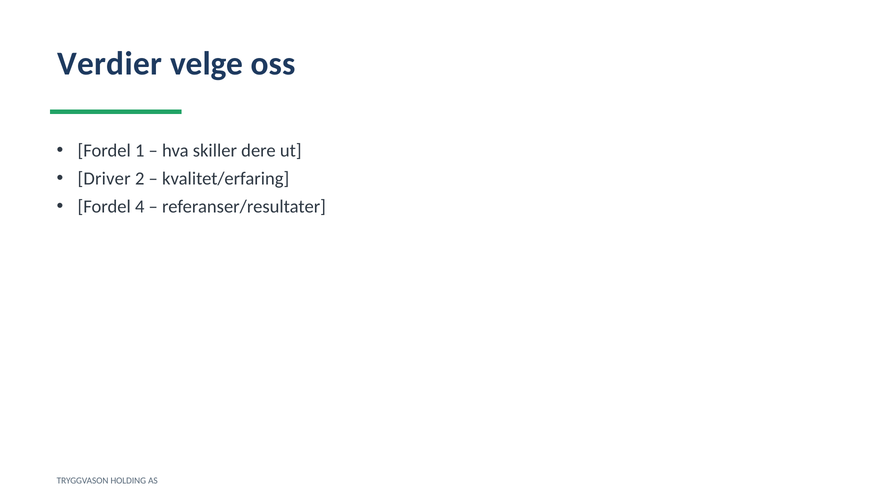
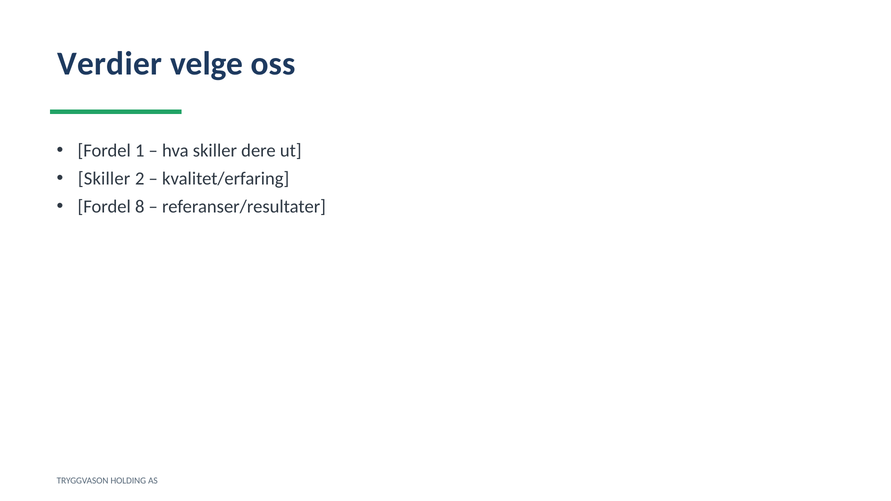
Driver at (104, 179): Driver -> Skiller
4: 4 -> 8
